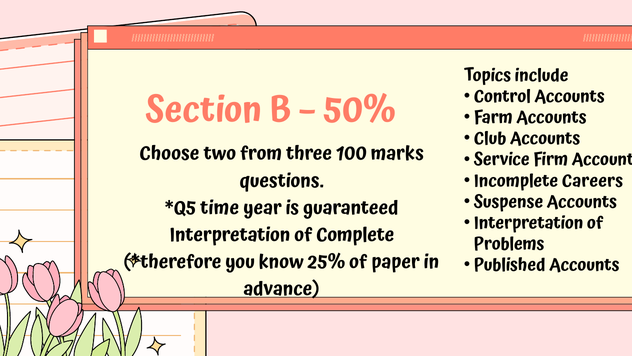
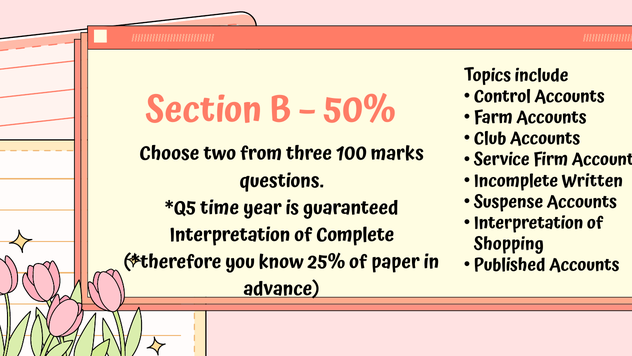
Careers: Careers -> Written
Problems: Problems -> Shopping
